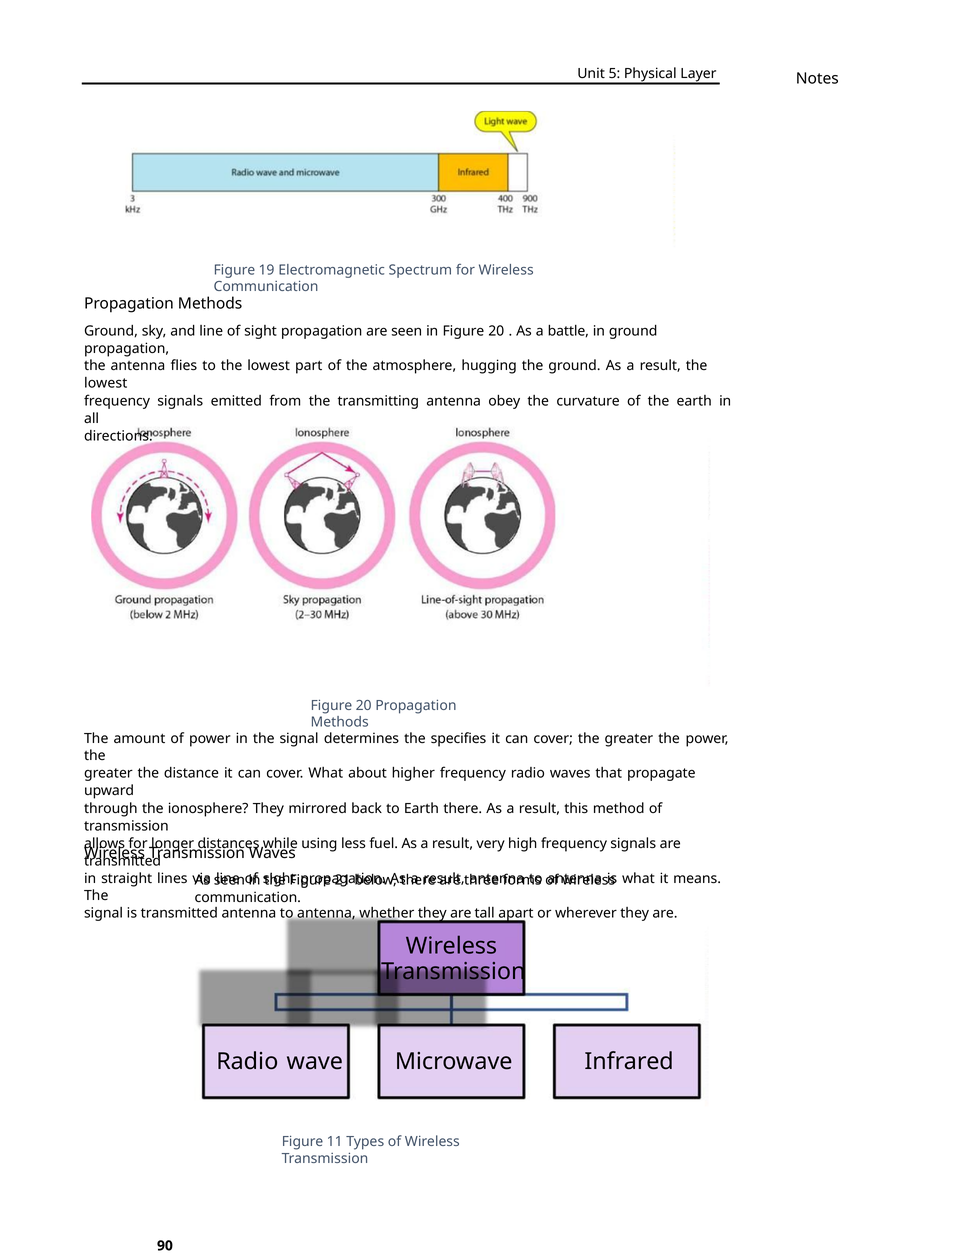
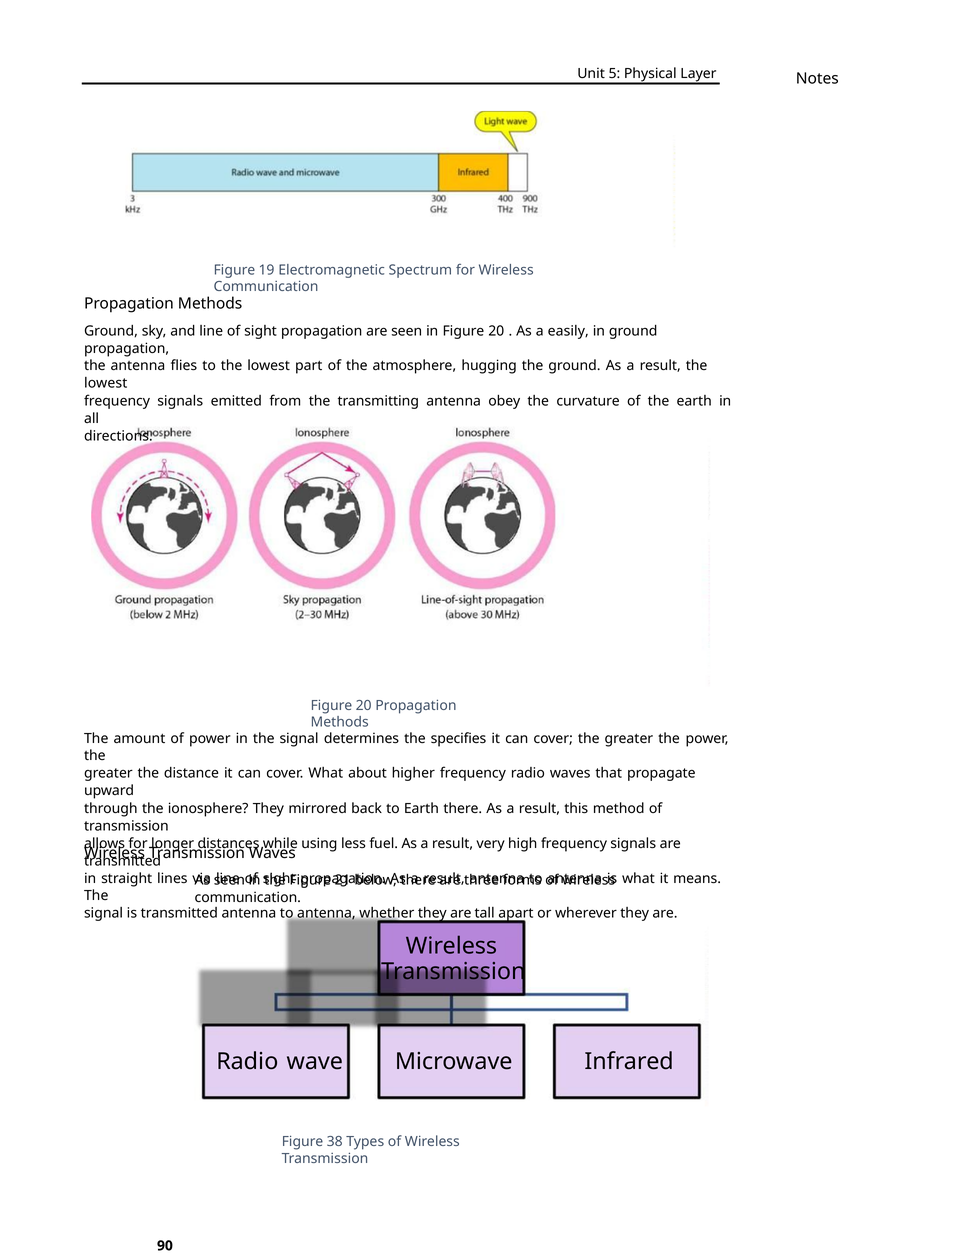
battle: battle -> easily
11: 11 -> 38
